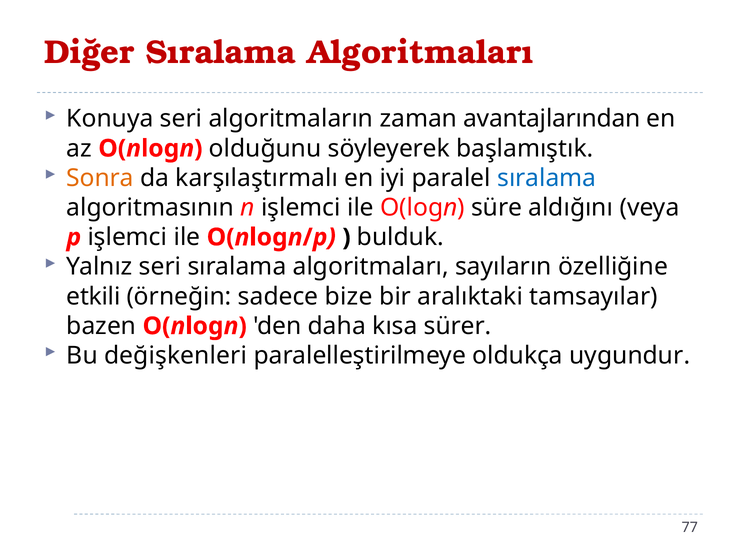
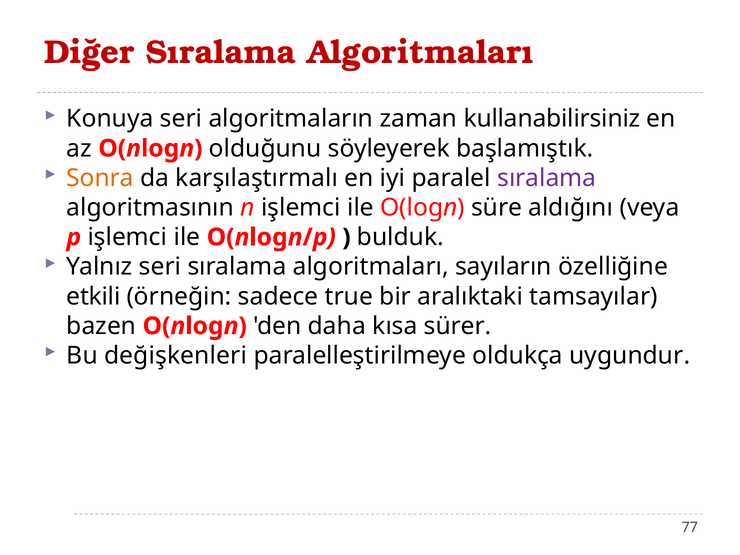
avantajlarından: avantajlarından -> kullanabilirsiniz
sıralama at (547, 178) colour: blue -> purple
bize: bize -> true
